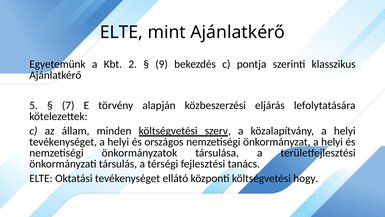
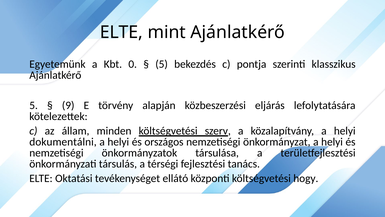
2: 2 -> 0
9 at (162, 64): 9 -> 5
7: 7 -> 9
tevékenységet at (63, 142): tevékenységet -> dokumentálni
